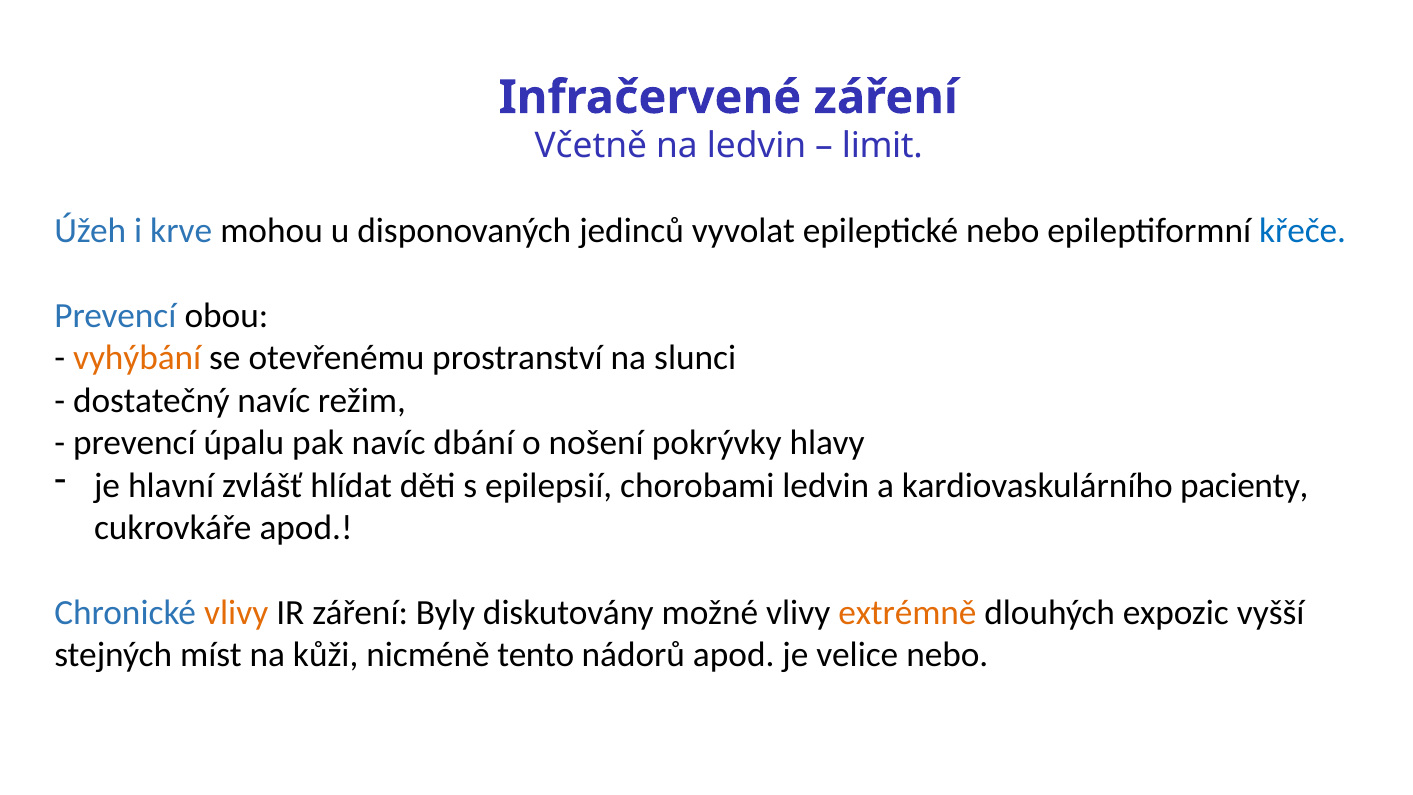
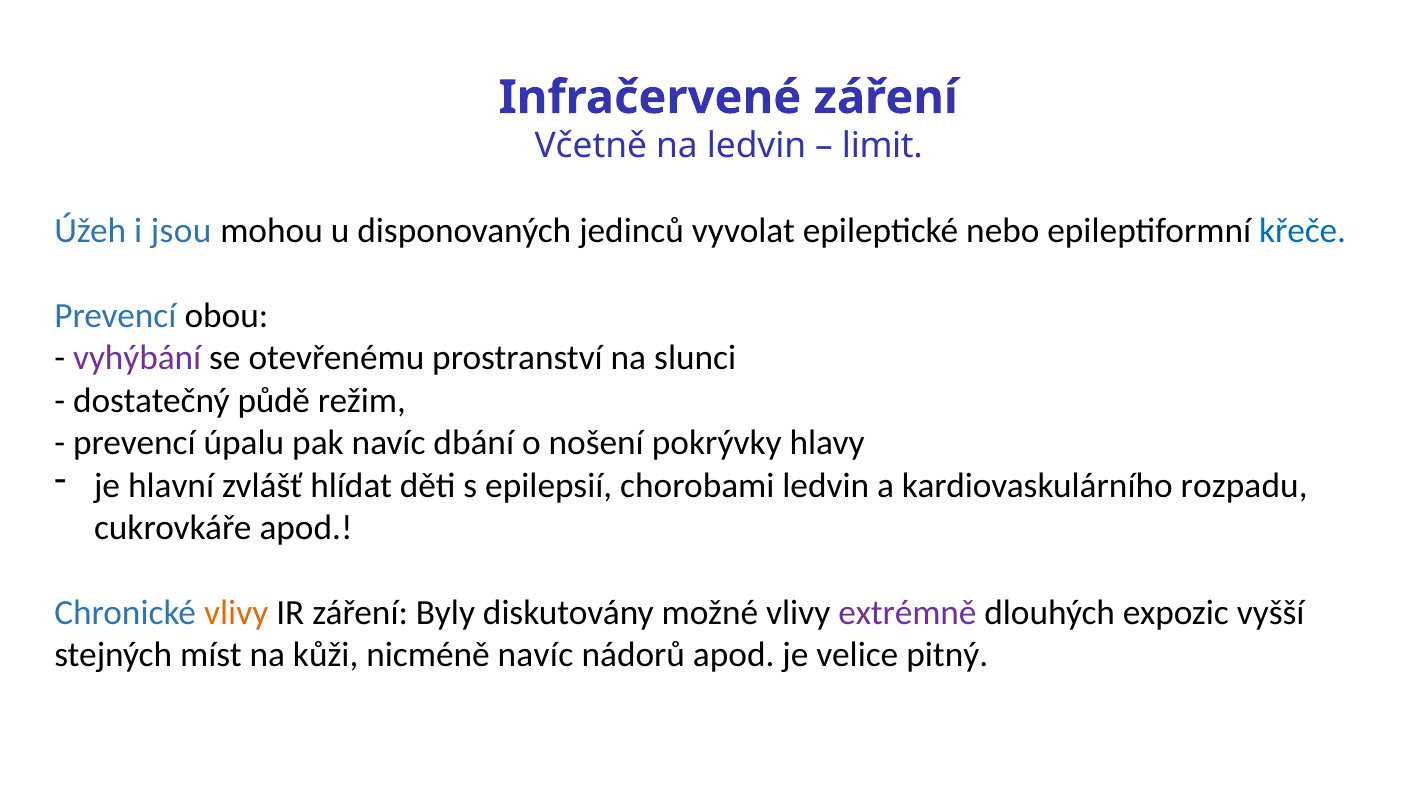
krve: krve -> jsou
vyhýbání colour: orange -> purple
dostatečný navíc: navíc -> půdě
pacienty: pacienty -> rozpadu
extrémně colour: orange -> purple
nicméně tento: tento -> navíc
velice nebo: nebo -> pitný
